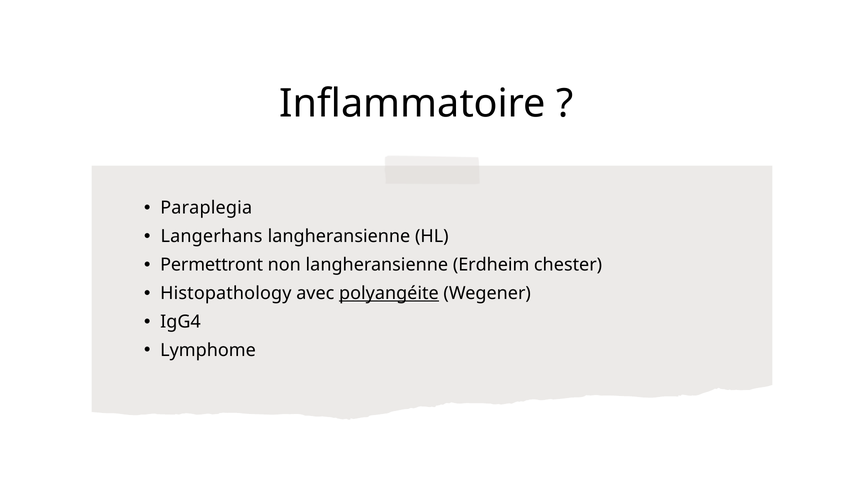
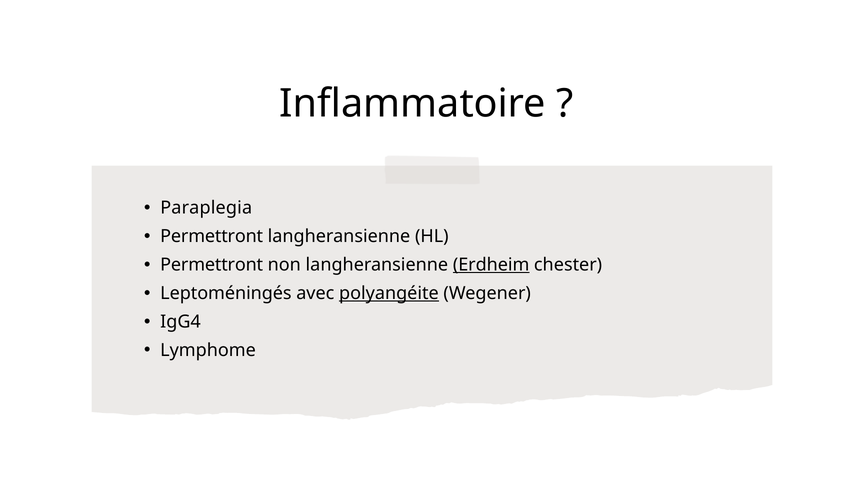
Langerhans at (211, 236): Langerhans -> Permettront
Erdheim underline: none -> present
Histopathology: Histopathology -> Leptoméningés
